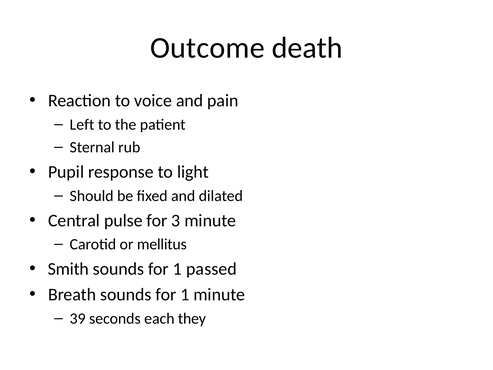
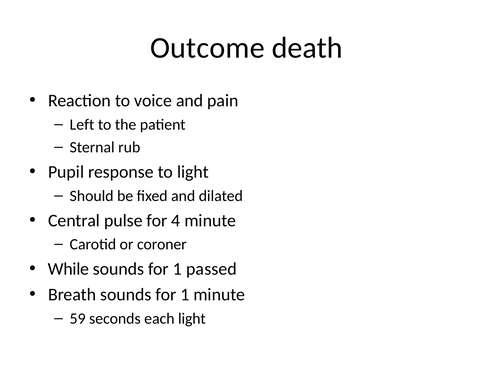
3: 3 -> 4
mellitus: mellitus -> coroner
Smith: Smith -> While
39: 39 -> 59
each they: they -> light
